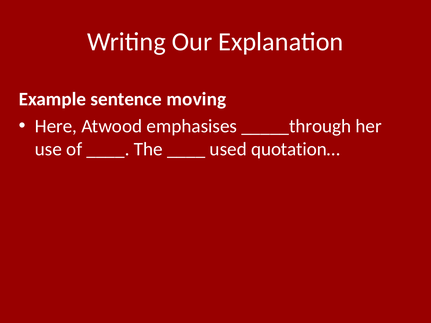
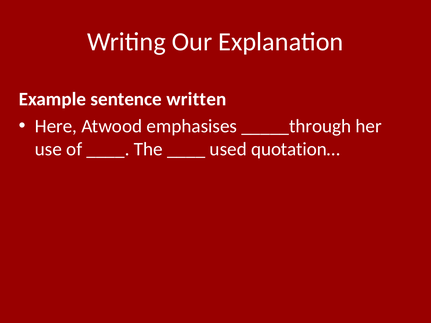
moving: moving -> written
